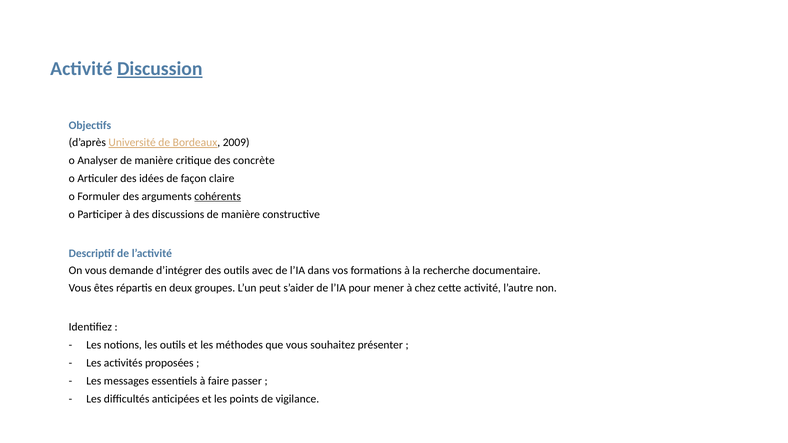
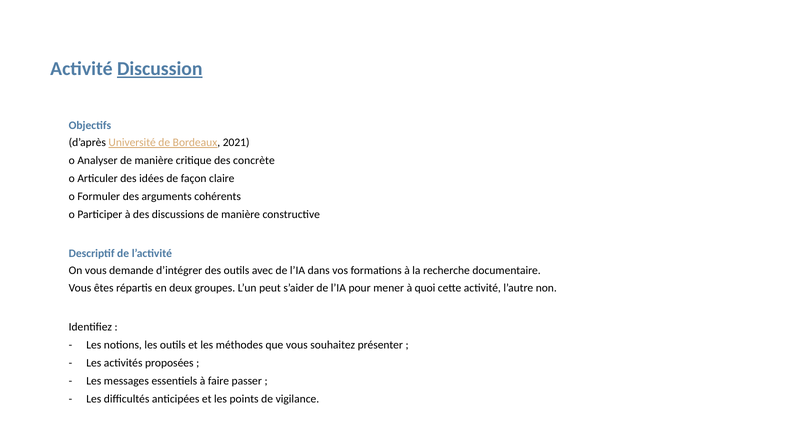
2009: 2009 -> 2021
cohérents underline: present -> none
chez: chez -> quoi
